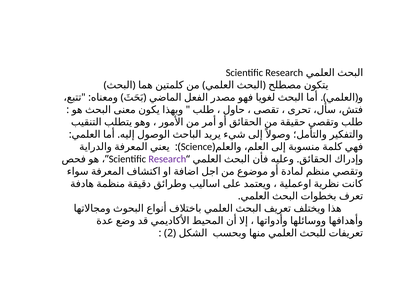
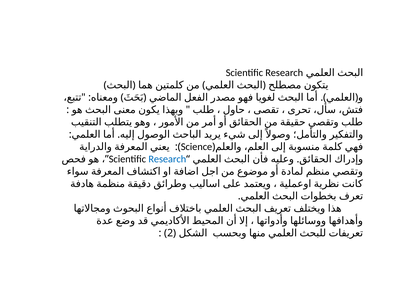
Research at (167, 159) colour: purple -> blue
